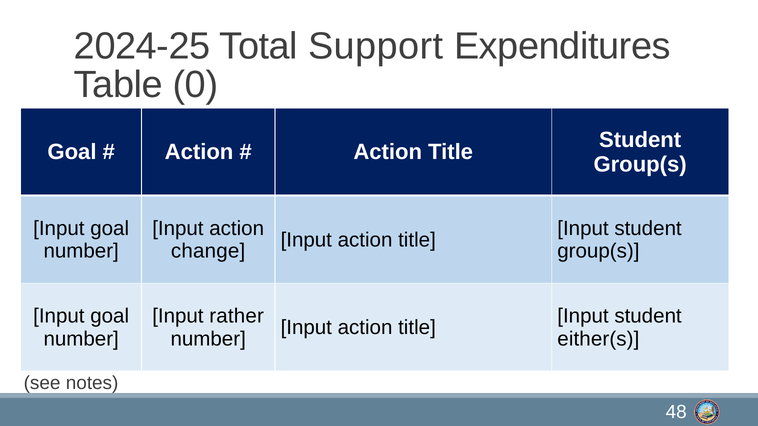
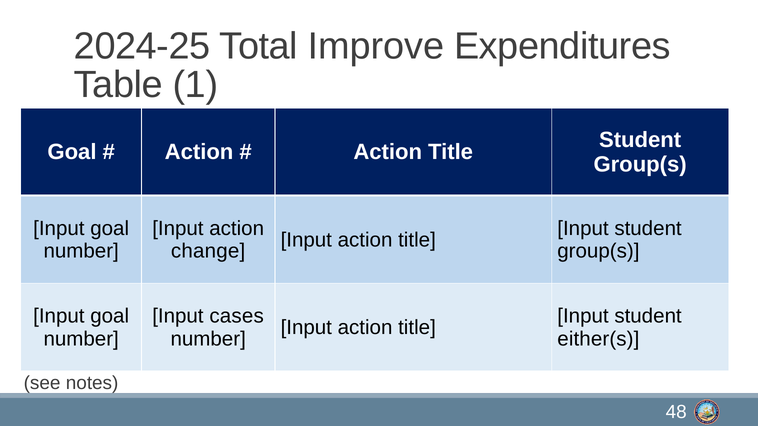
Support: Support -> Improve
0: 0 -> 1
rather: rather -> cases
